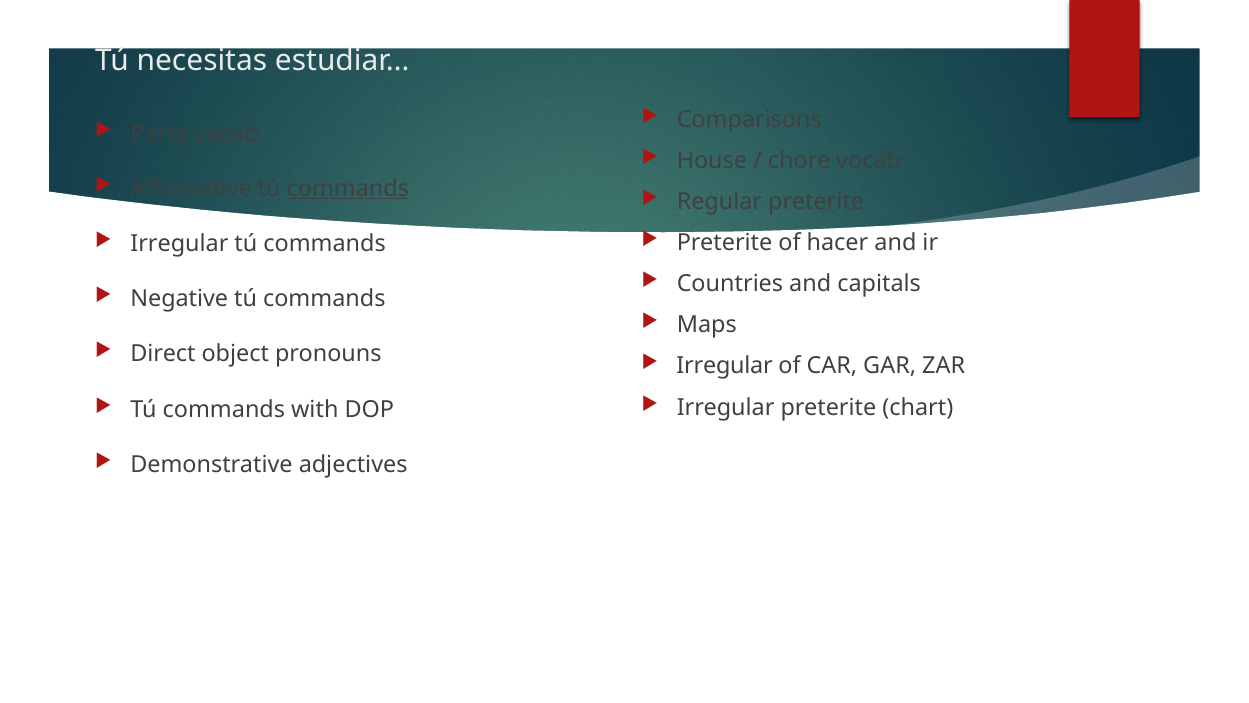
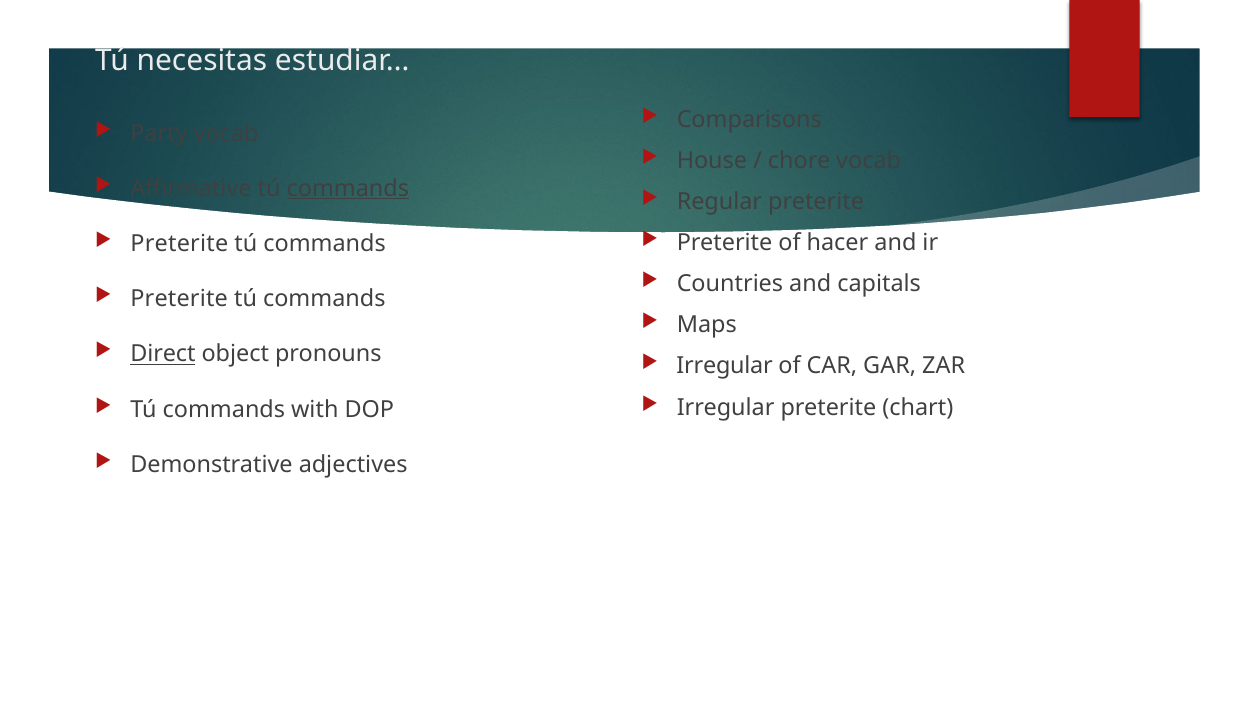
Irregular at (179, 244): Irregular -> Preterite
Negative at (179, 299): Negative -> Preterite
Direct underline: none -> present
